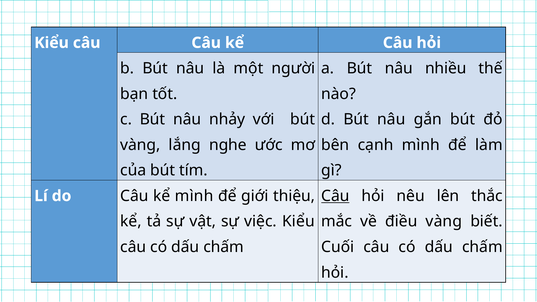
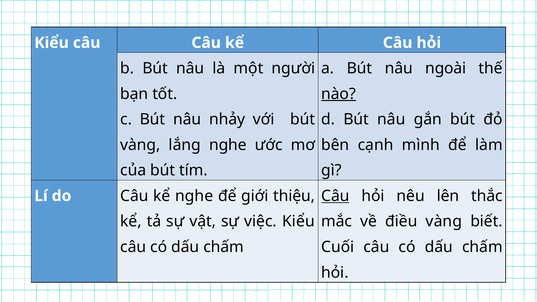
nhiều: nhiều -> ngoài
nào underline: none -> present
kể mình: mình -> nghe
